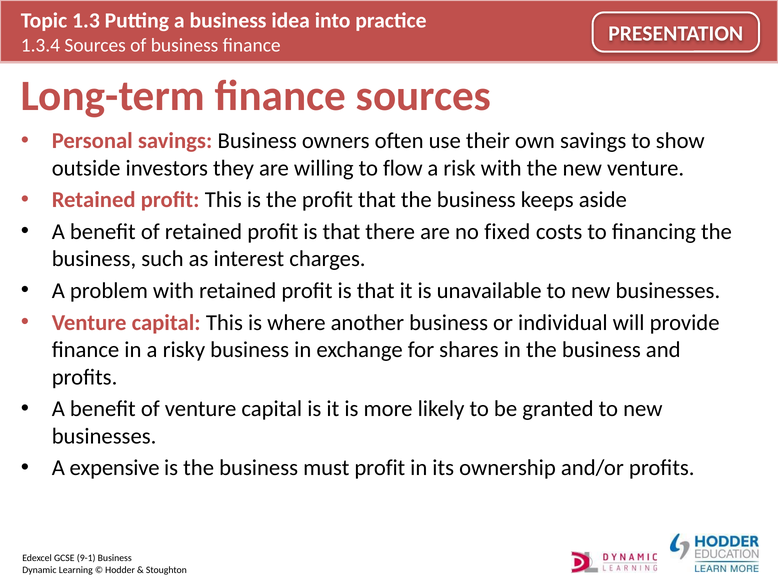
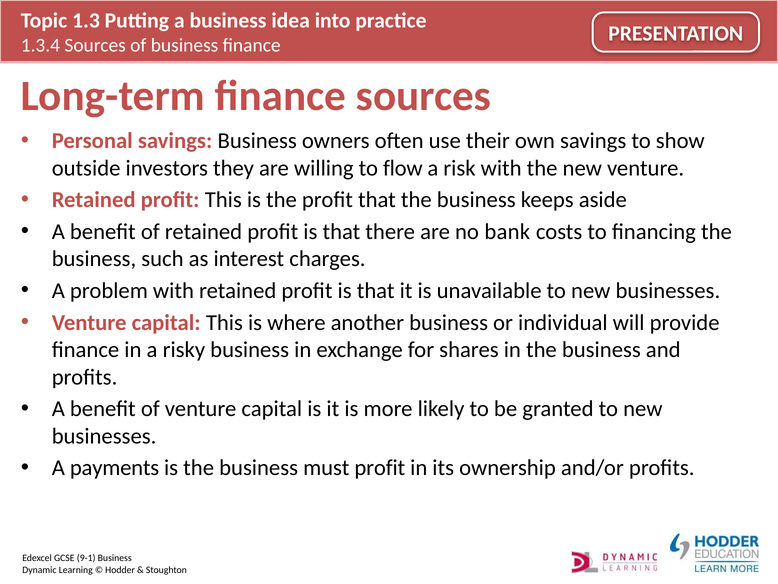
fixed: fixed -> bank
expensive: expensive -> payments
